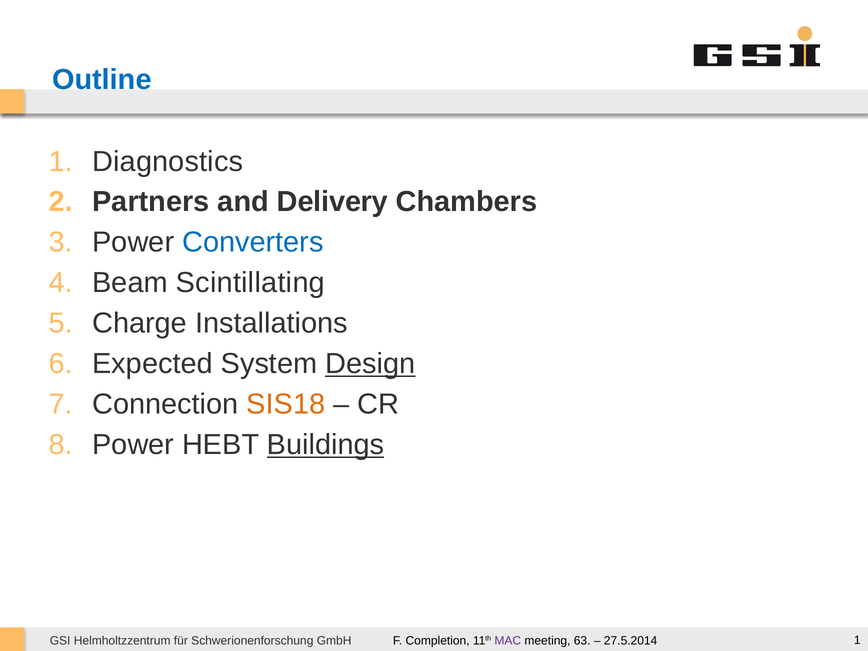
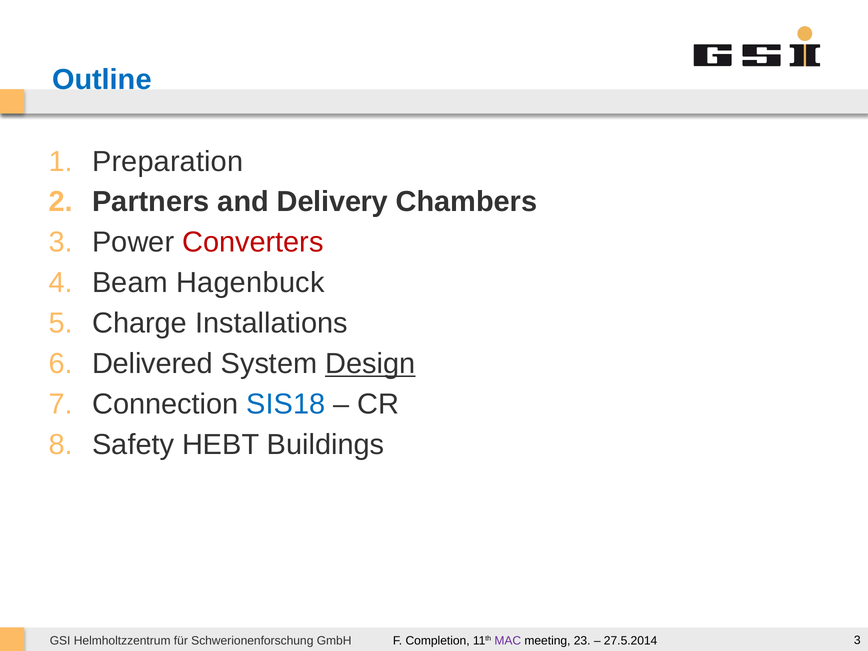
Diagnostics: Diagnostics -> Preparation
Converters colour: blue -> red
Scintillating: Scintillating -> Hagenbuck
Expected: Expected -> Delivered
SIS18 colour: orange -> blue
Power at (133, 445): Power -> Safety
Buildings underline: present -> none
63: 63 -> 23
27.5.2014 1: 1 -> 3
